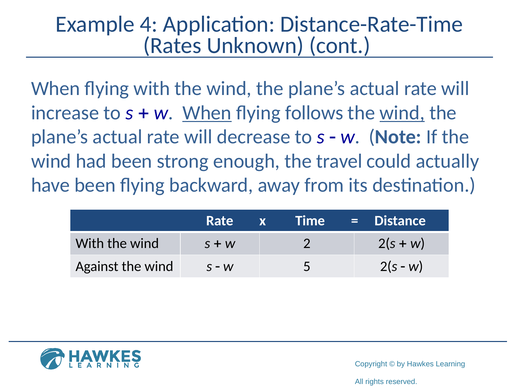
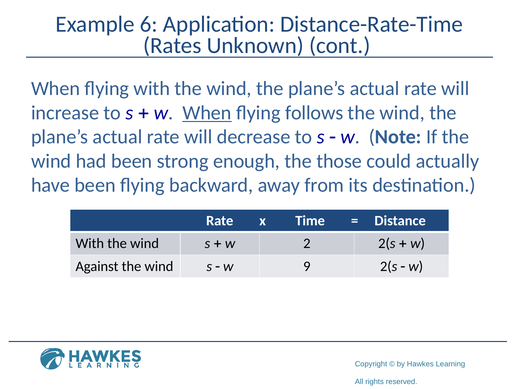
4: 4 -> 6
wind at (402, 113) underline: present -> none
travel: travel -> those
5: 5 -> 9
